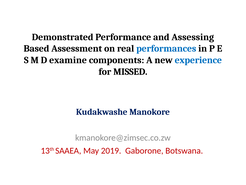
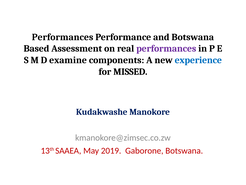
Demonstrated at (63, 37): Demonstrated -> Performances
and Assessing: Assessing -> Botswana
performances at (166, 48) colour: blue -> purple
